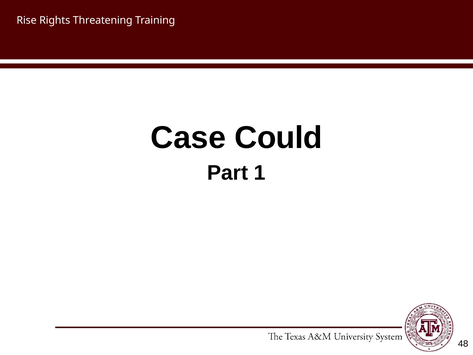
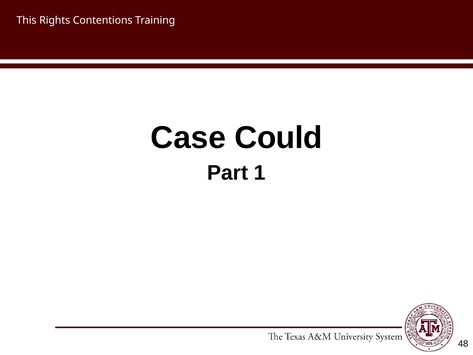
Rise: Rise -> This
Threatening: Threatening -> Contentions
